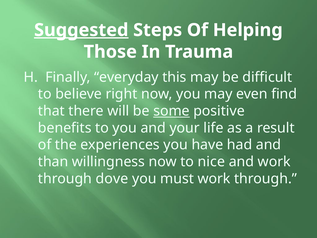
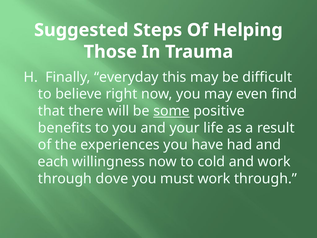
Suggested underline: present -> none
than: than -> each
nice: nice -> cold
